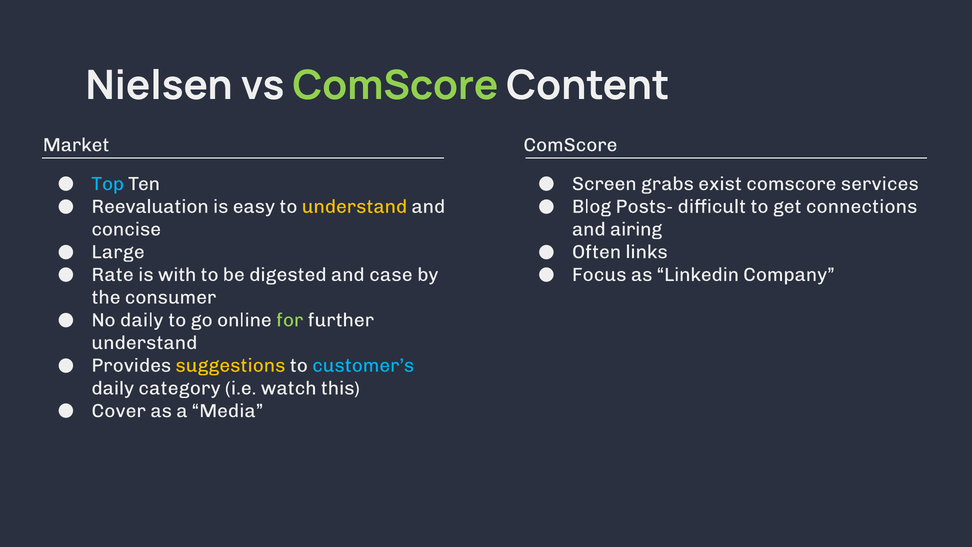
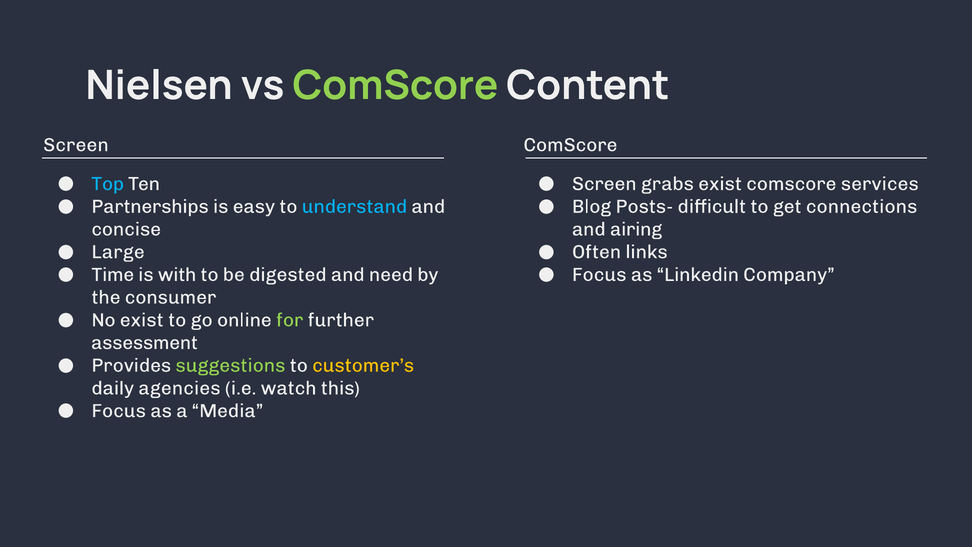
Market at (76, 145): Market -> Screen
Reevaluation: Reevaluation -> Partnerships
understand at (355, 206) colour: yellow -> light blue
Rate: Rate -> Time
case: case -> need
No daily: daily -> exist
understand at (144, 343): understand -> assessment
suggestions colour: yellow -> light green
customer’s colour: light blue -> yellow
category: category -> agencies
Cover at (119, 411): Cover -> Focus
